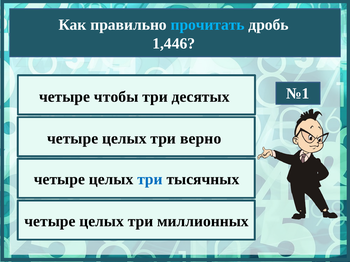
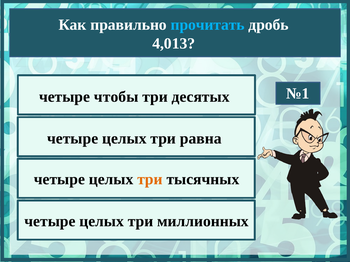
1,446: 1,446 -> 4,013
верно: верно -> равна
три at (150, 179) colour: blue -> orange
